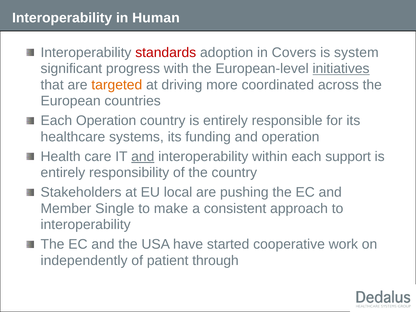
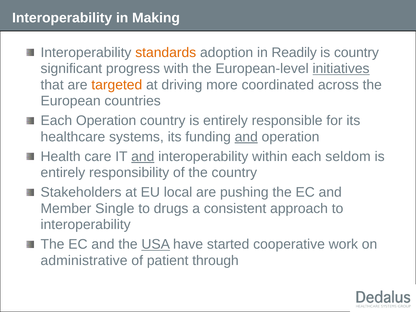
Human: Human -> Making
standards colour: red -> orange
Covers: Covers -> Readily
is system: system -> country
and at (246, 137) underline: none -> present
support: support -> seldom
make: make -> drugs
USA underline: none -> present
independently: independently -> administrative
